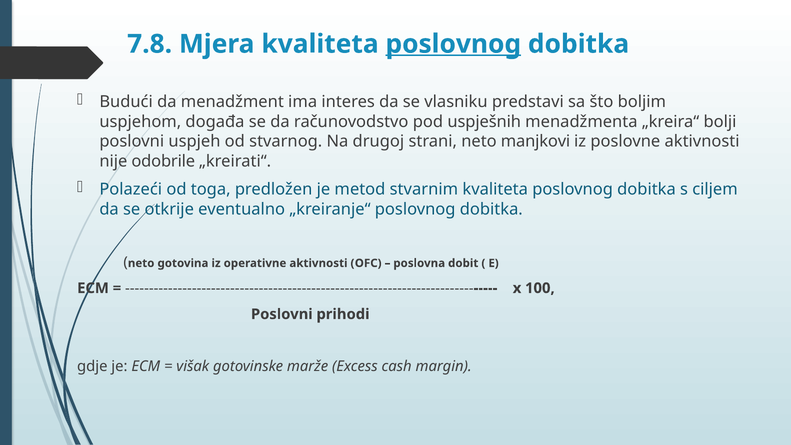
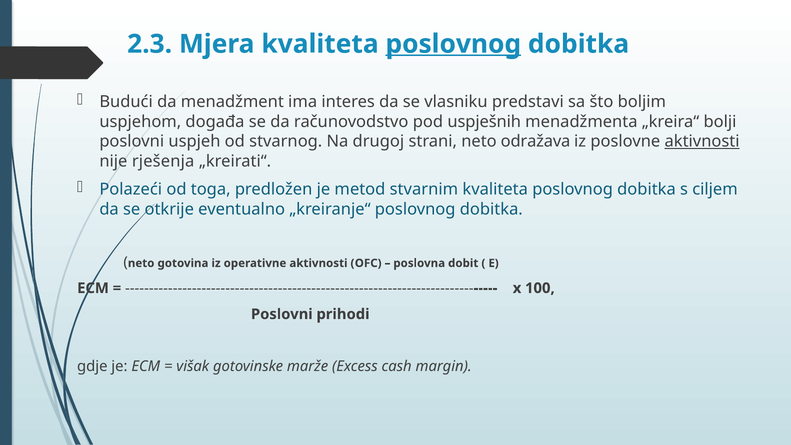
7.8: 7.8 -> 2.3
manjkovi: manjkovi -> odražava
aktivnosti at (702, 141) underline: none -> present
odobrile: odobrile -> rješenja
